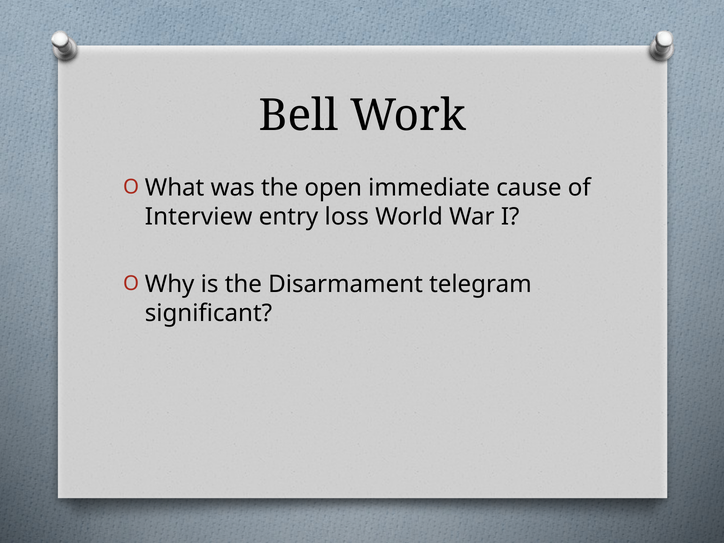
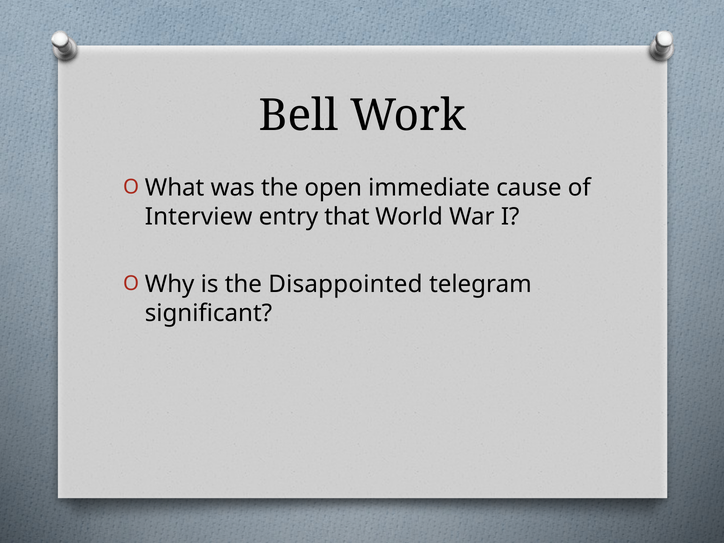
loss: loss -> that
Disarmament: Disarmament -> Disappointed
